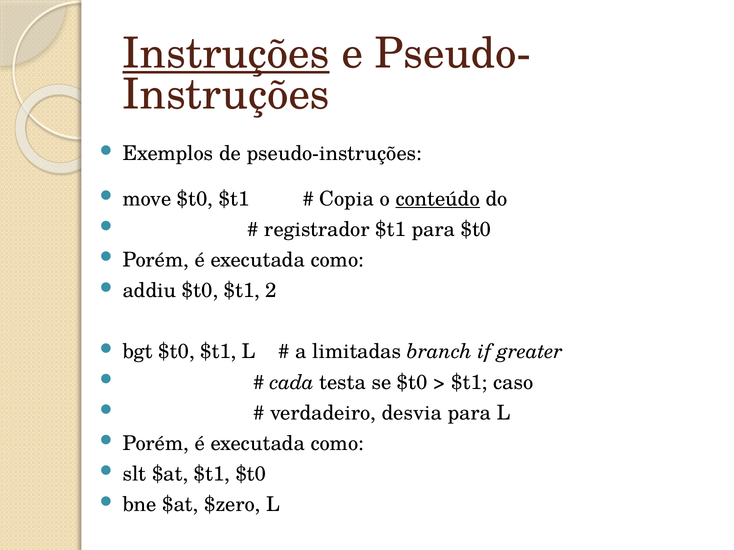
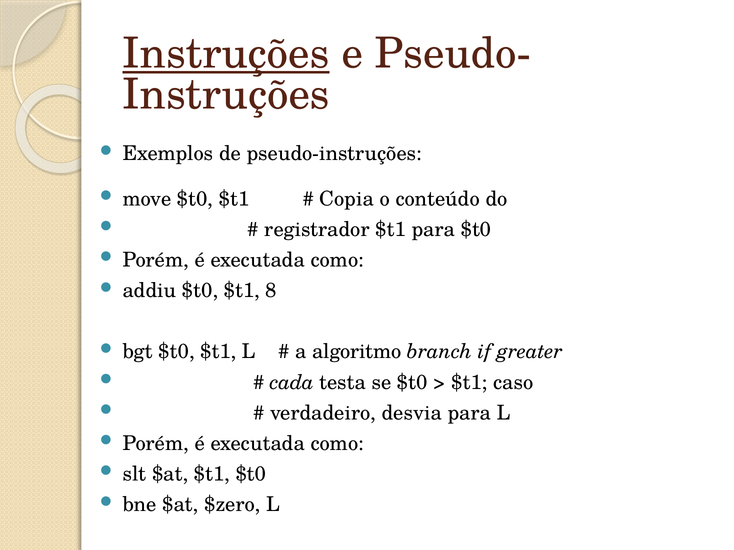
conteúdo underline: present -> none
2: 2 -> 8
limitadas: limitadas -> algoritmo
